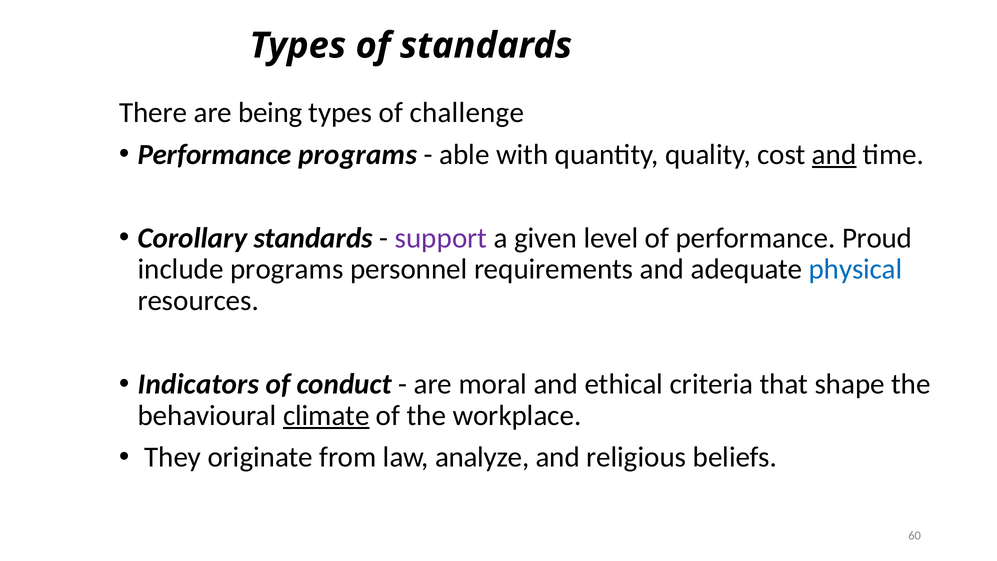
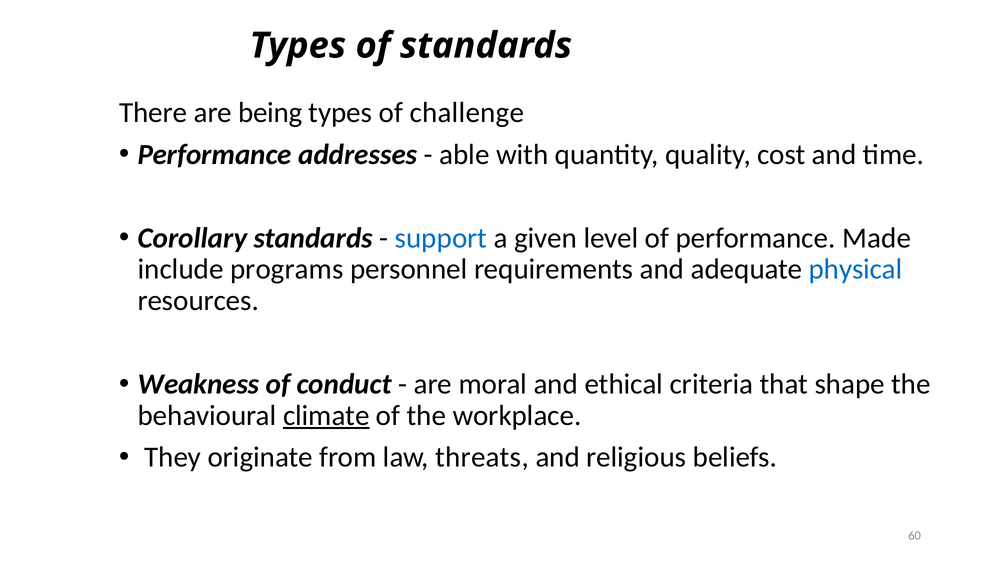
Performance programs: programs -> addresses
and at (834, 154) underline: present -> none
support colour: purple -> blue
Proud: Proud -> Made
Indicators: Indicators -> Weakness
analyze: analyze -> threats
